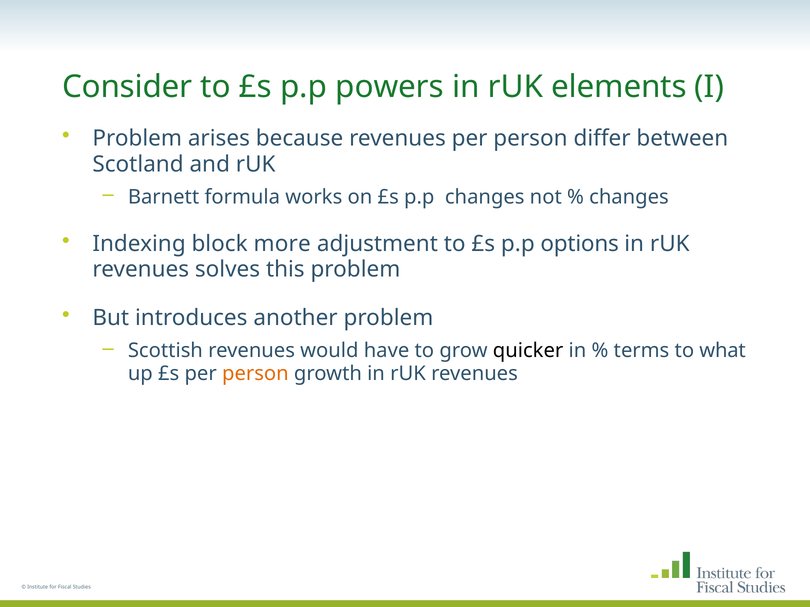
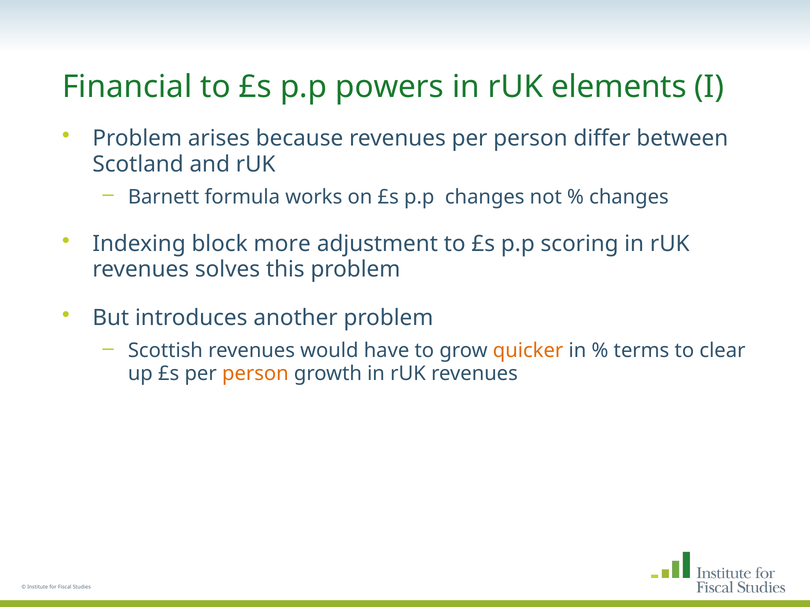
Consider: Consider -> Financial
options: options -> scoring
quicker colour: black -> orange
what: what -> clear
